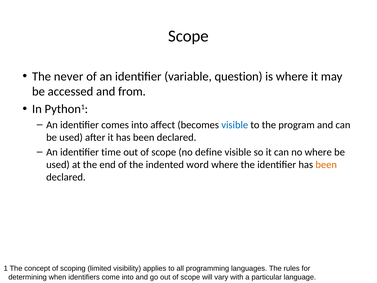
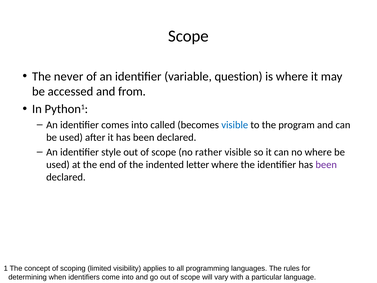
affect: affect -> called
time: time -> style
define: define -> rather
word: word -> letter
been at (326, 165) colour: orange -> purple
